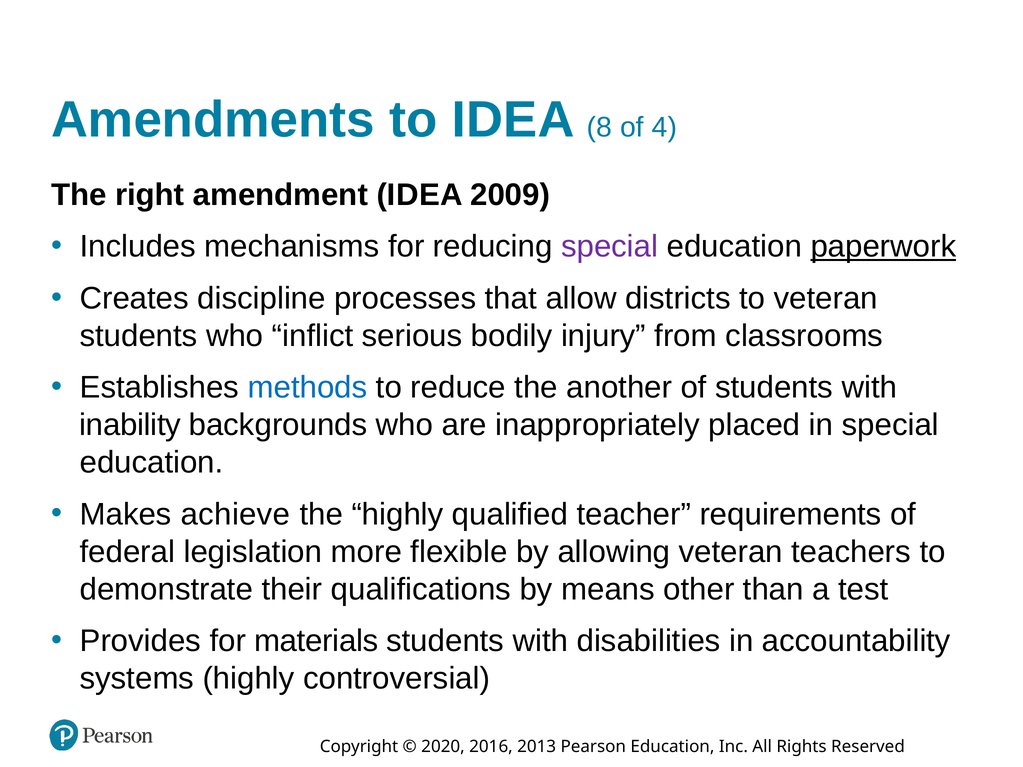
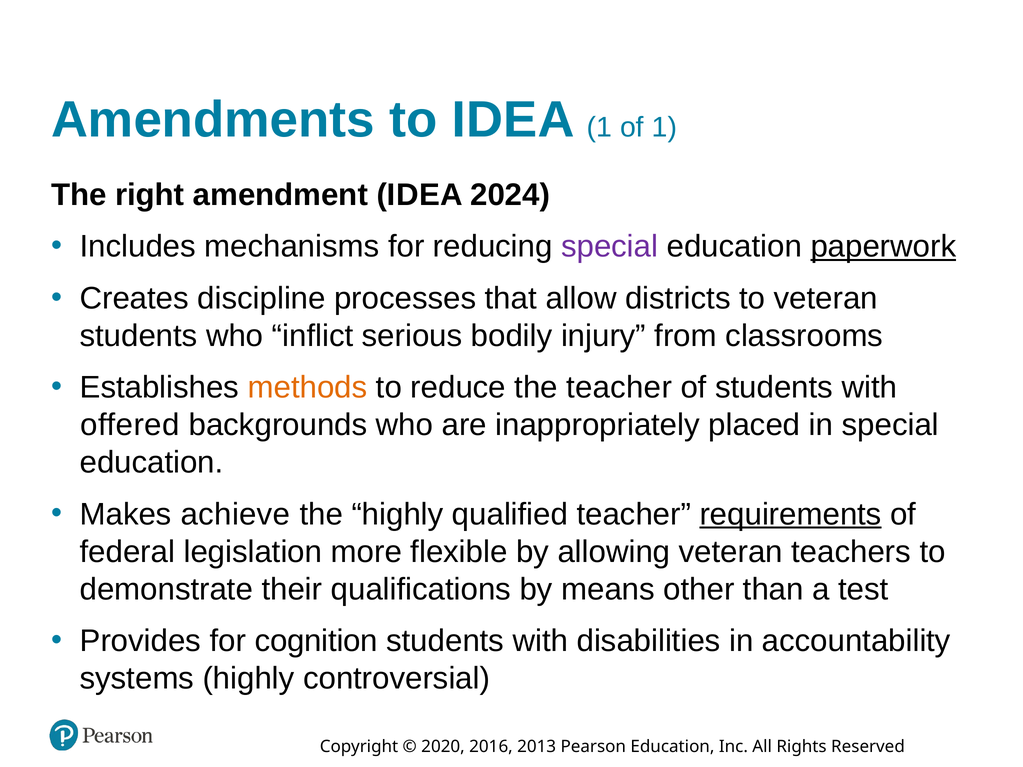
A 8: 8 -> 1
of 4: 4 -> 1
2009: 2009 -> 2024
methods colour: blue -> orange
the another: another -> teacher
inability: inability -> offered
requirements underline: none -> present
materials: materials -> cognition
